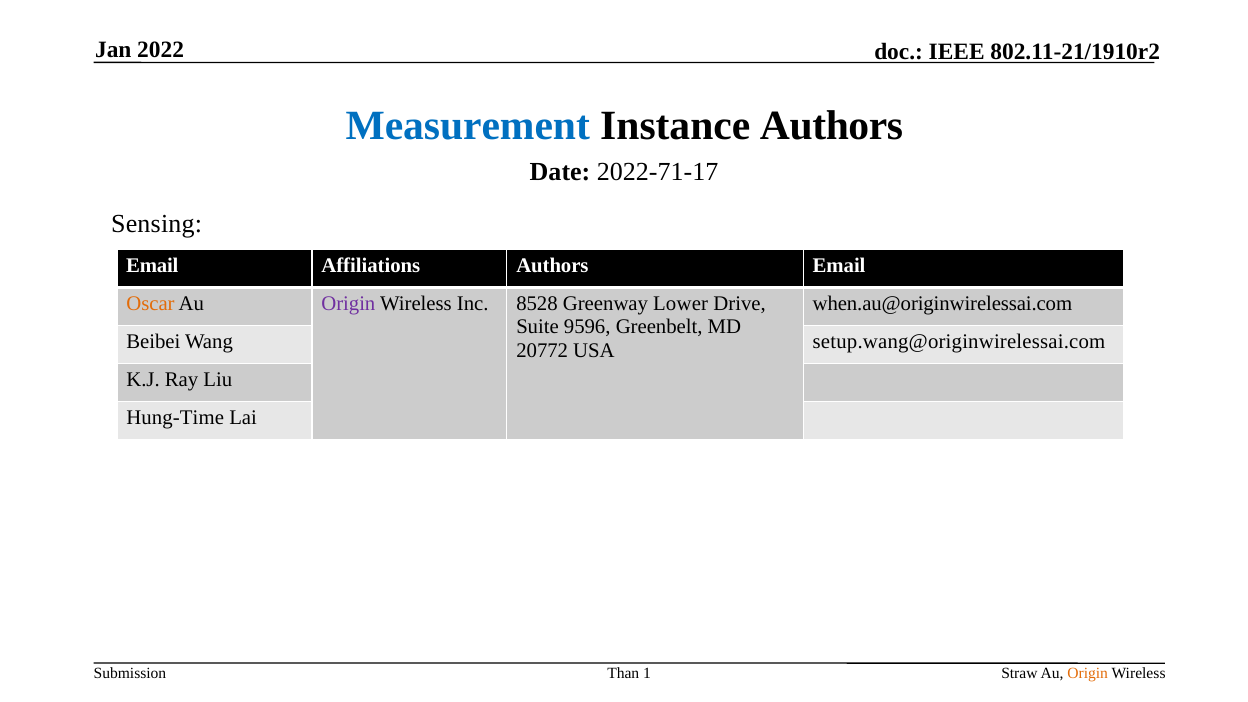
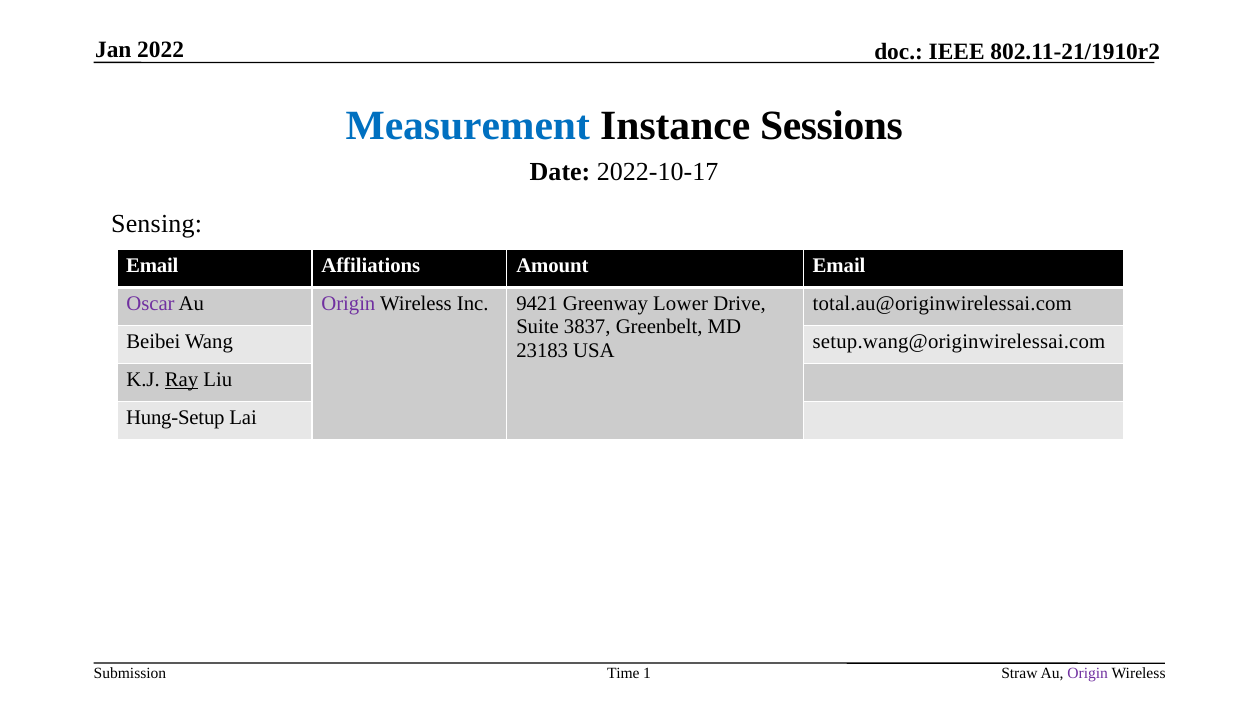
Instance Authors: Authors -> Sessions
2022-71-17: 2022-71-17 -> 2022-10-17
Affiliations Authors: Authors -> Amount
Oscar colour: orange -> purple
8528: 8528 -> 9421
when.au@originwirelessai.com: when.au@originwirelessai.com -> total.au@originwirelessai.com
9596: 9596 -> 3837
20772: 20772 -> 23183
Ray underline: none -> present
Hung-Time: Hung-Time -> Hung-Setup
Than: Than -> Time
Origin at (1088, 673) colour: orange -> purple
